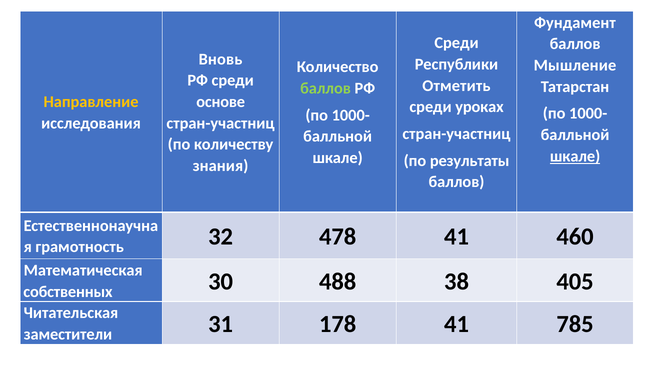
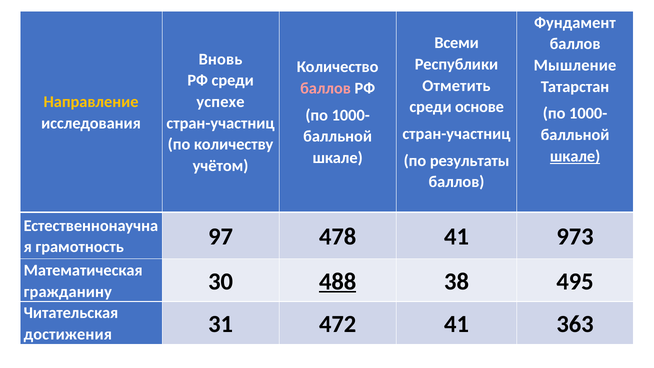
Среди at (457, 43): Среди -> Всеми
баллов at (326, 88) colour: light green -> pink
основе: основе -> успехе
уроках: уроках -> основе
знания: знания -> учётом
32: 32 -> 97
460: 460 -> 973
собственных: собственных -> гражданину
488 underline: none -> present
405: 405 -> 495
заместители: заместители -> достижения
178: 178 -> 472
785: 785 -> 363
